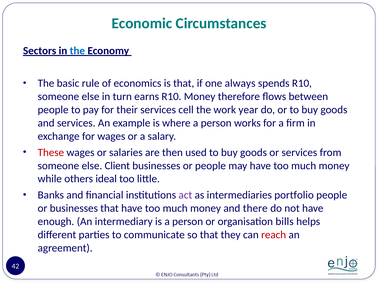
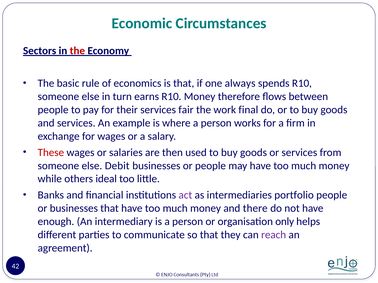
the at (77, 51) colour: blue -> red
cell: cell -> fair
year: year -> final
Client: Client -> Debit
bills: bills -> only
reach colour: red -> purple
